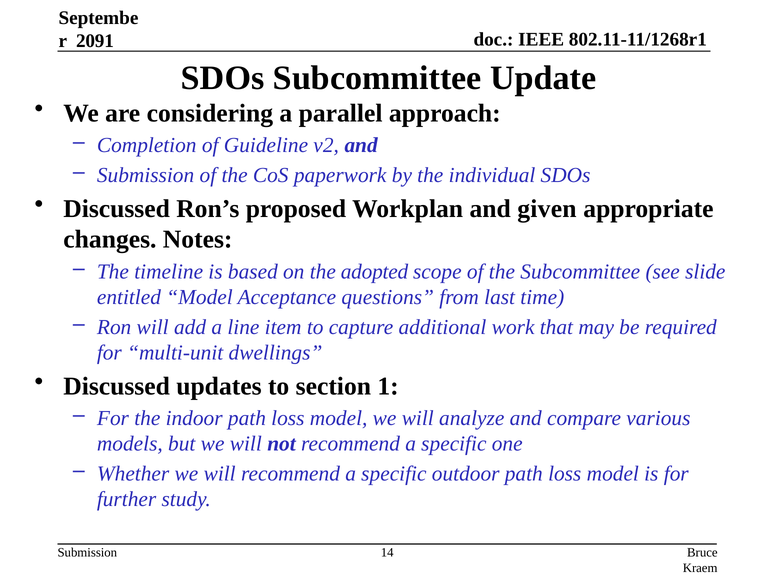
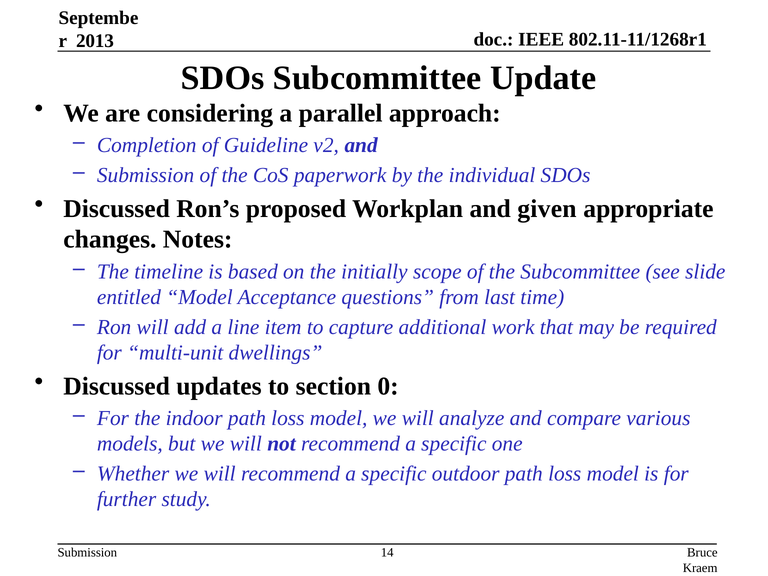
2091: 2091 -> 2013
adopted: adopted -> initially
1: 1 -> 0
